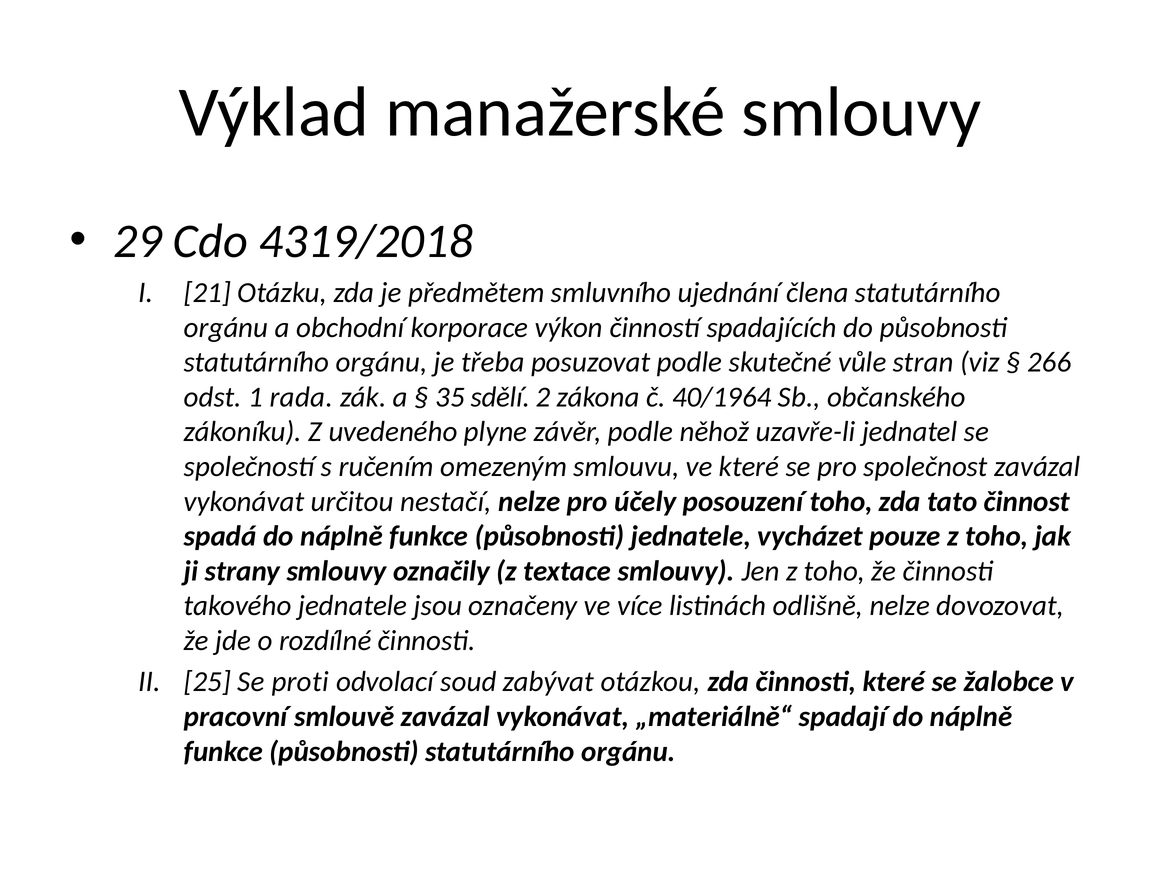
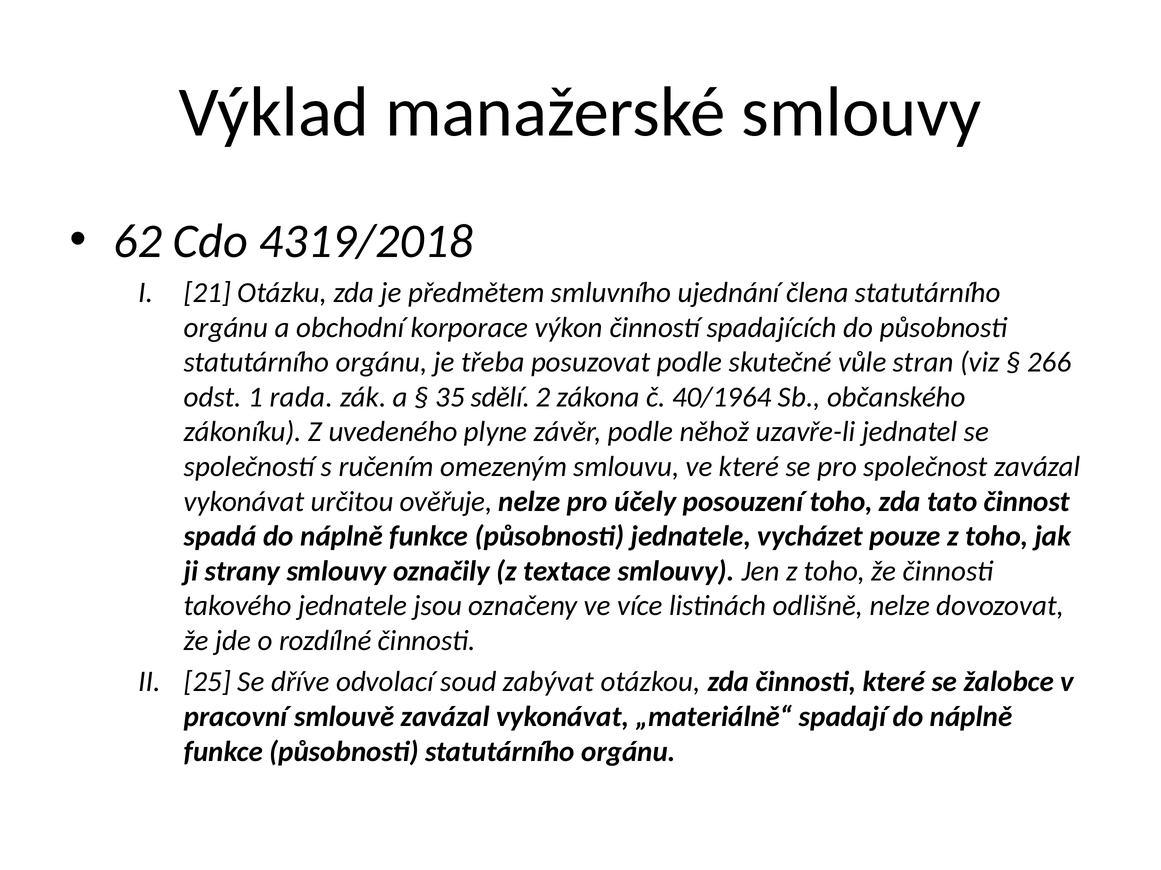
29: 29 -> 62
nestačí: nestačí -> ověřuje
proti: proti -> dříve
